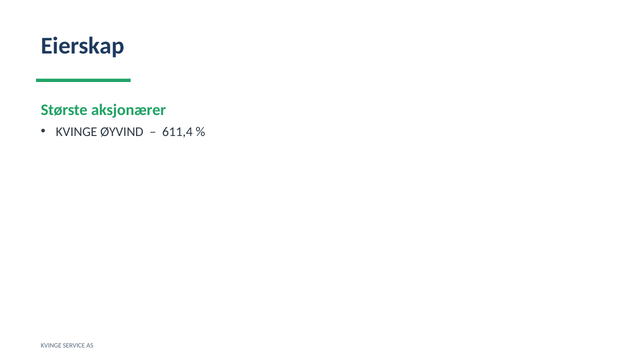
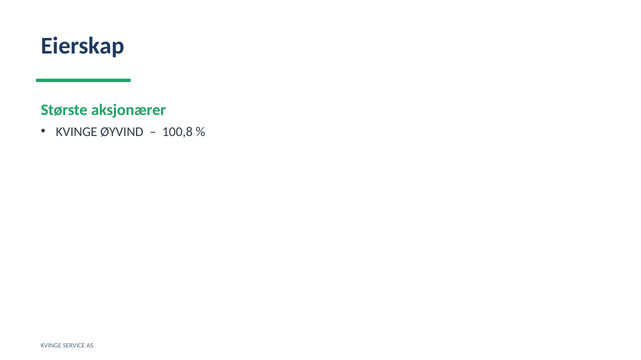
611,4: 611,4 -> 100,8
